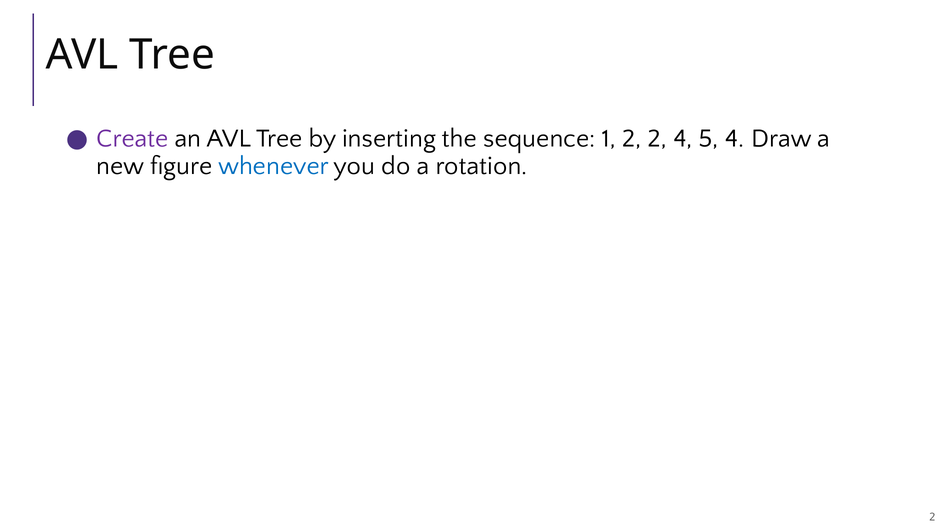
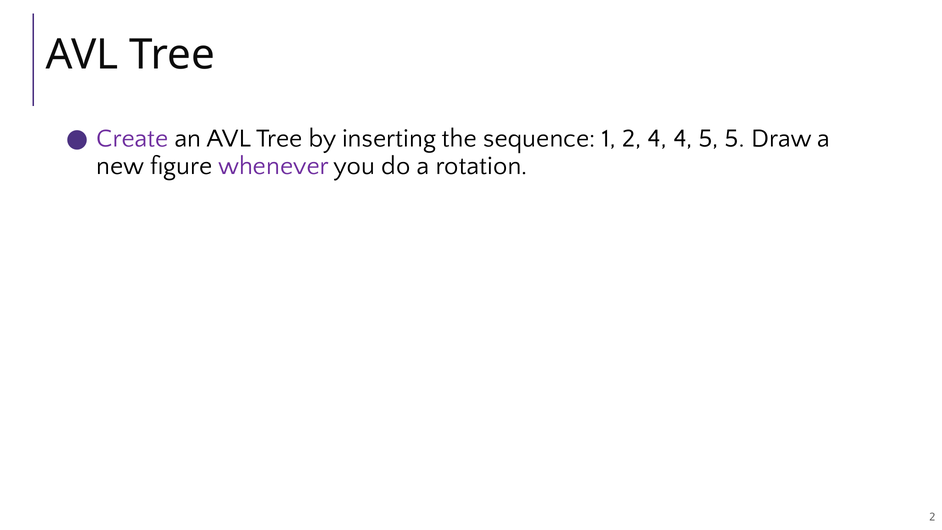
2 2: 2 -> 4
5 4: 4 -> 5
whenever colour: blue -> purple
